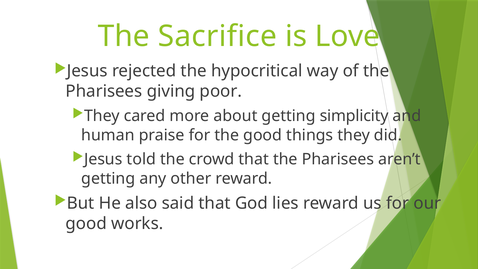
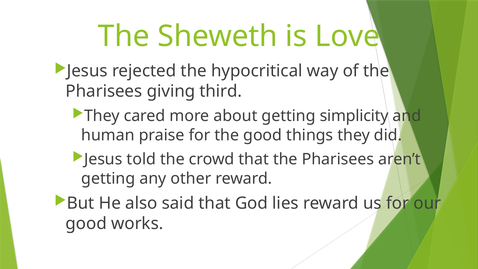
Sacrifice: Sacrifice -> Sheweth
poor: poor -> third
